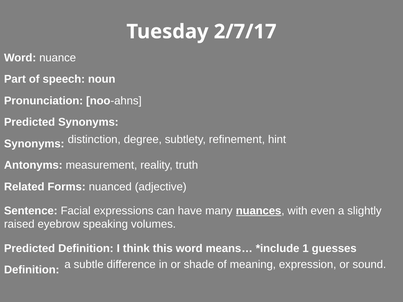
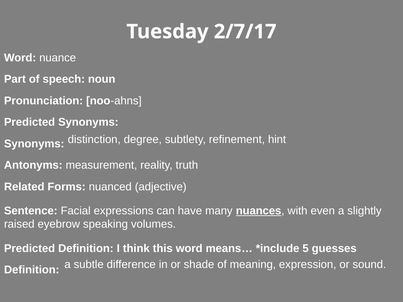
1: 1 -> 5
